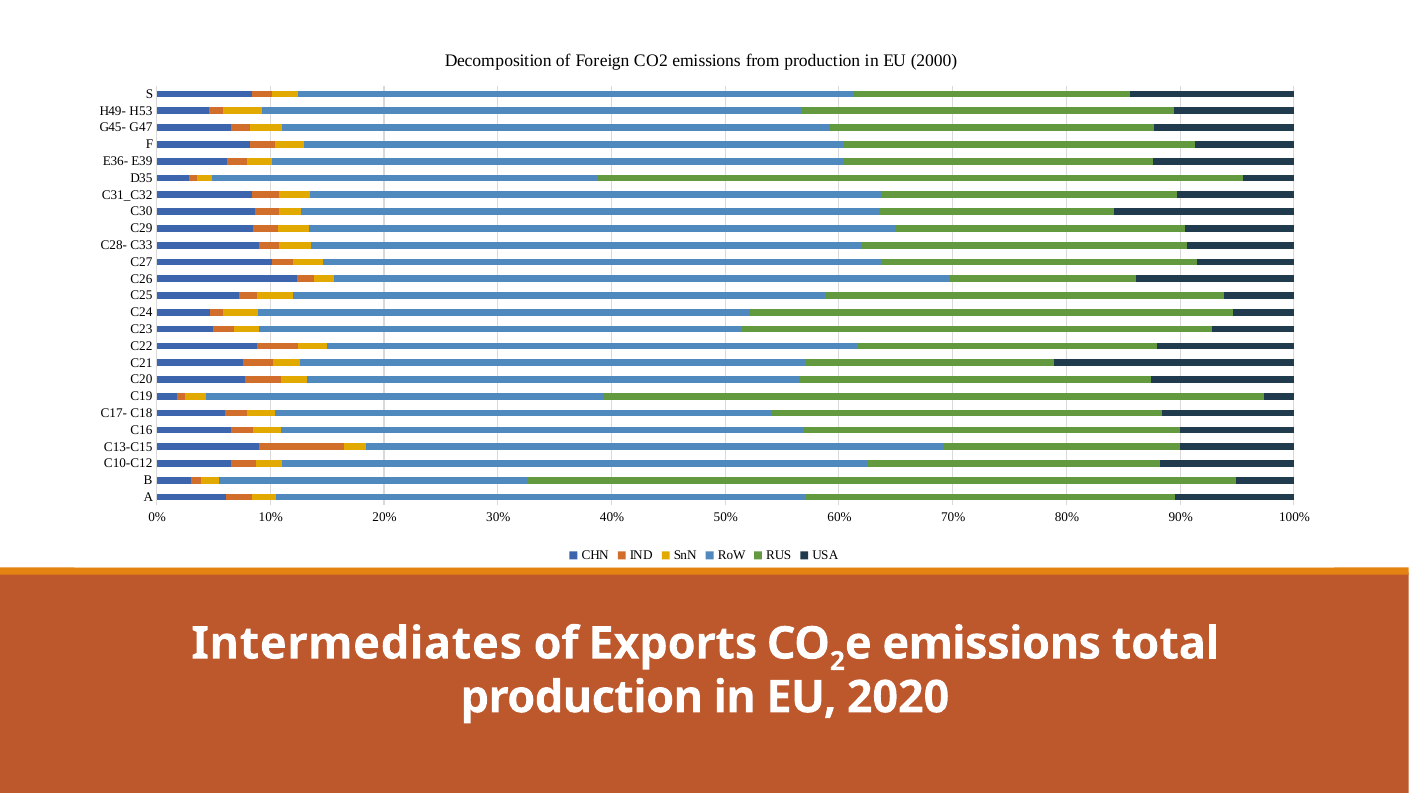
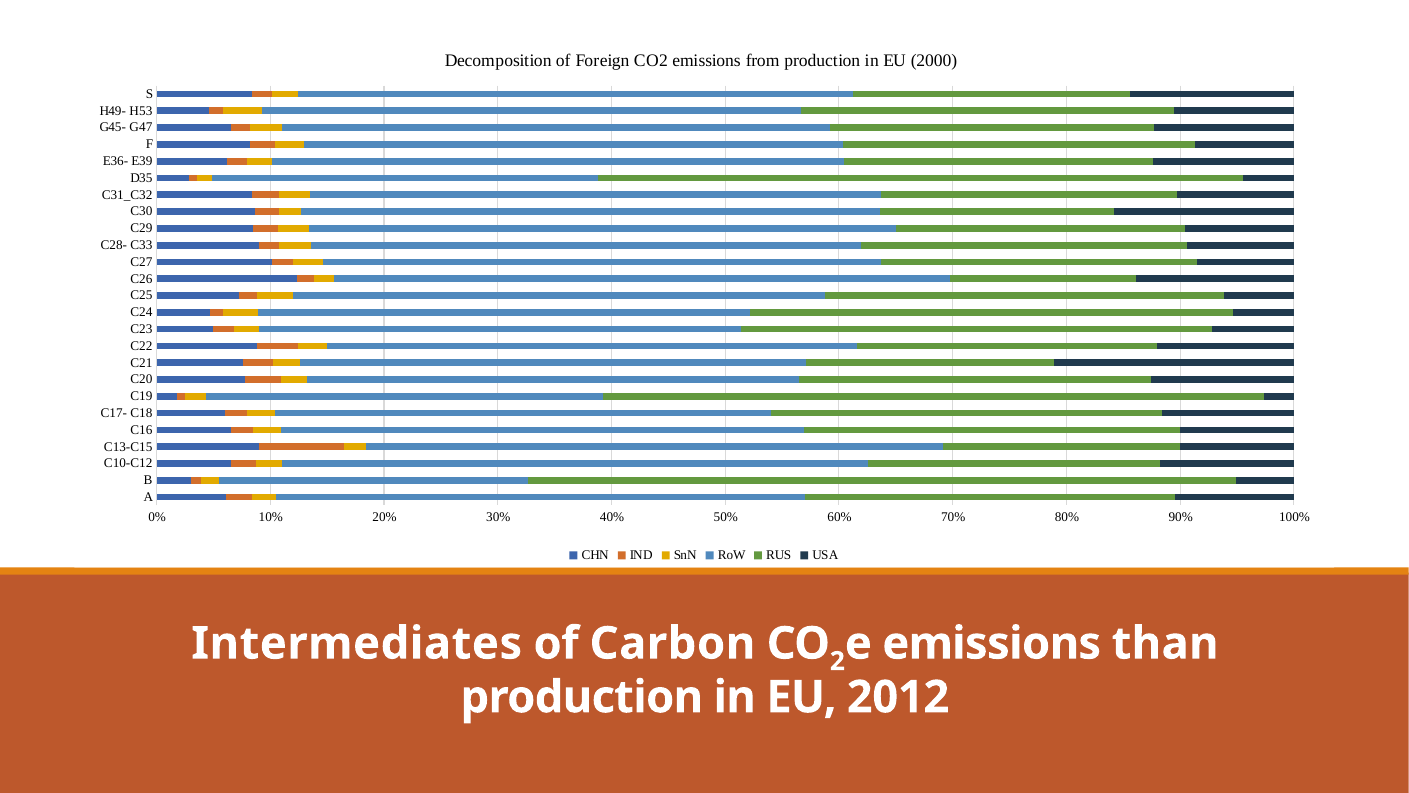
Exports: Exports -> Carbon
total: total -> than
2020: 2020 -> 2012
